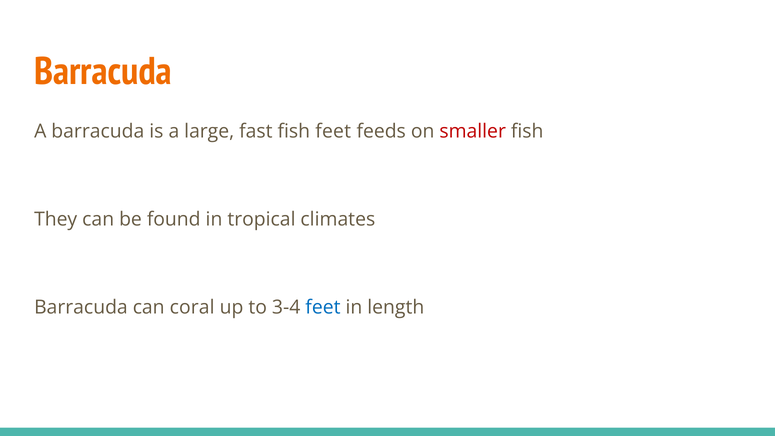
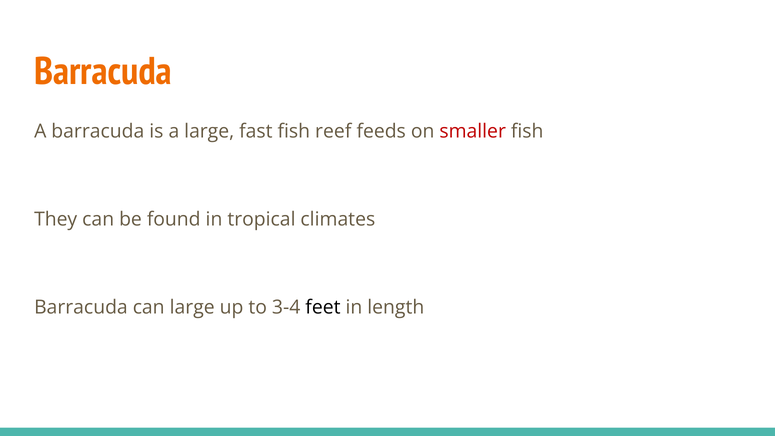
fish feet: feet -> reef
can coral: coral -> large
feet at (323, 307) colour: blue -> black
